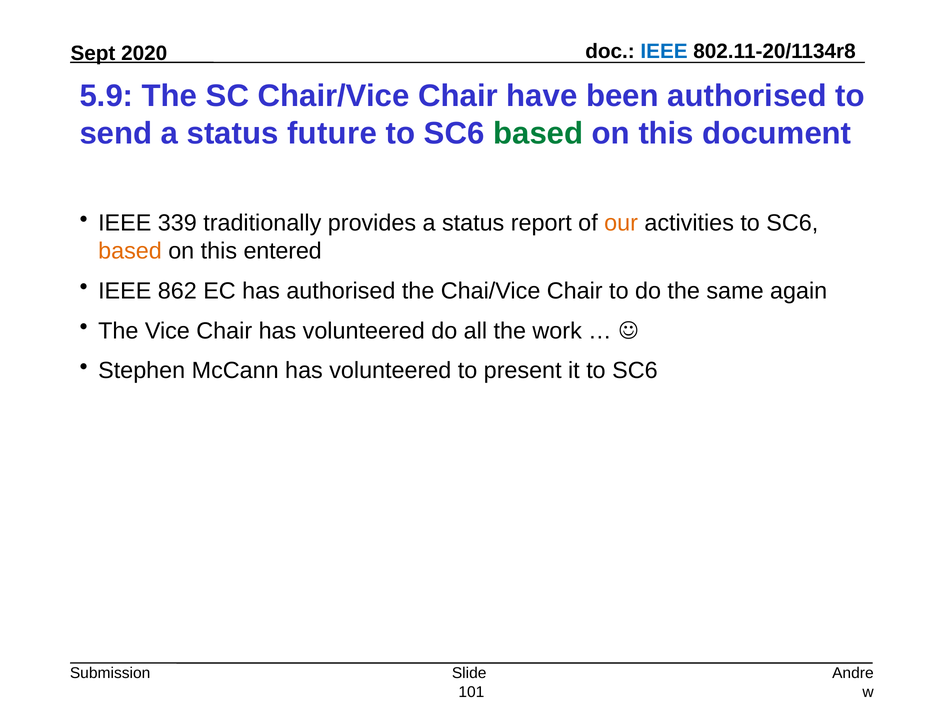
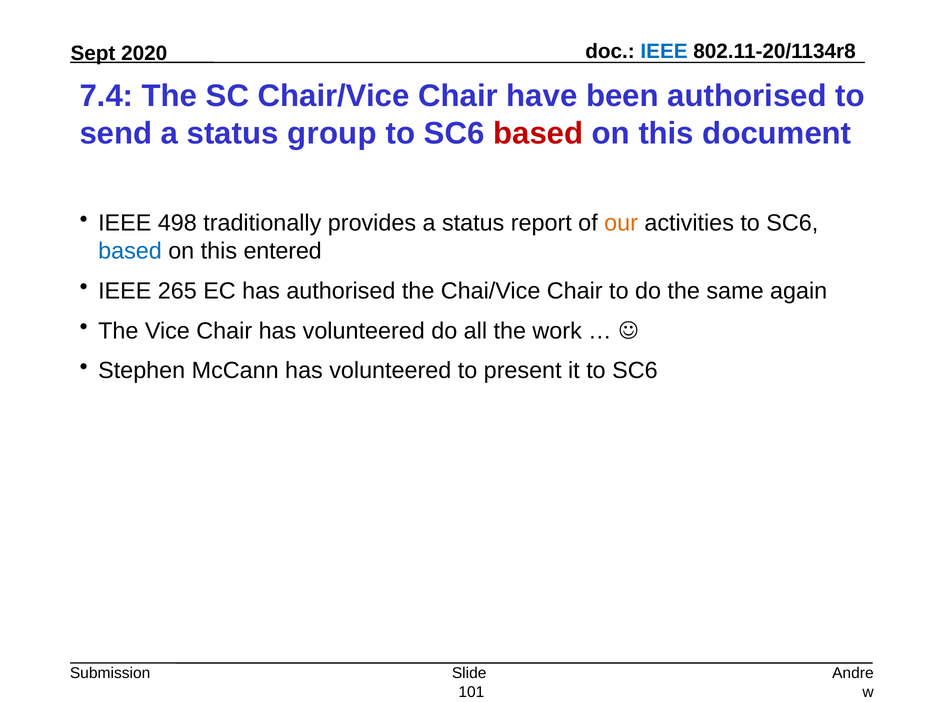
5.9: 5.9 -> 7.4
future: future -> group
based at (538, 133) colour: green -> red
339: 339 -> 498
based at (130, 251) colour: orange -> blue
862: 862 -> 265
